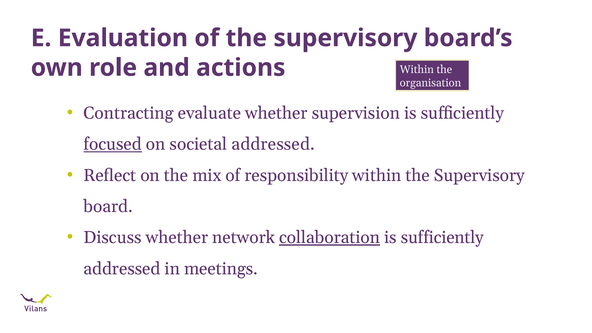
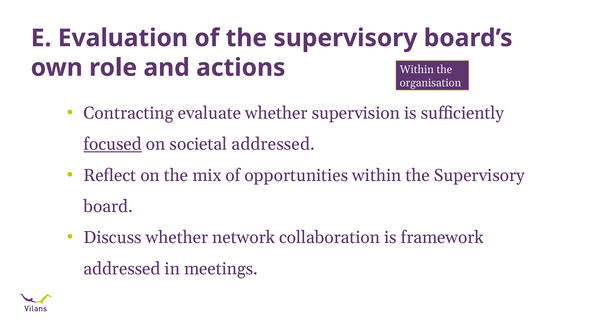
responsibility: responsibility -> opportunities
collaboration underline: present -> none
sufficiently at (442, 238): sufficiently -> framework
